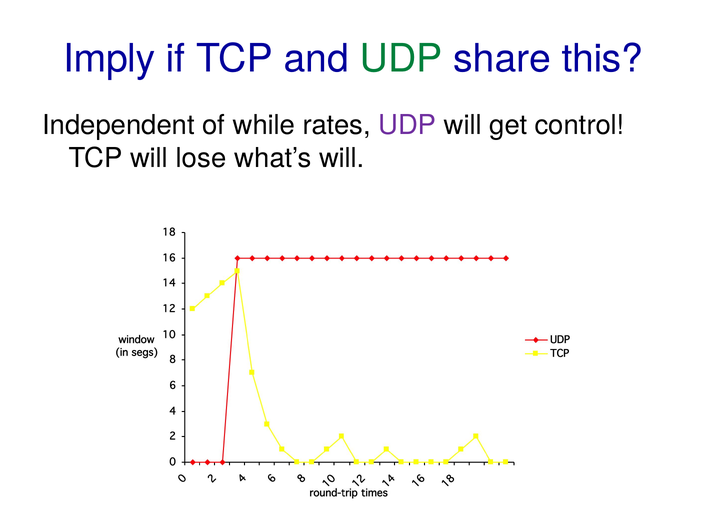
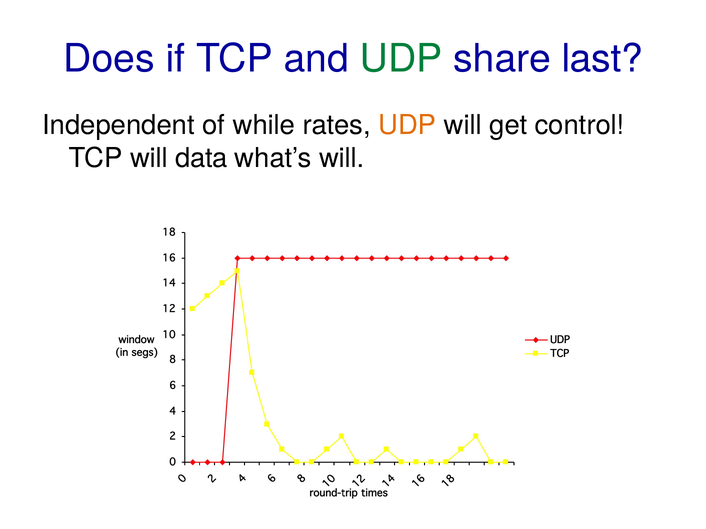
Imply: Imply -> Does
this: this -> last
UDP at (407, 125) colour: purple -> orange
lose: lose -> data
